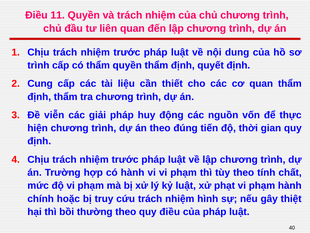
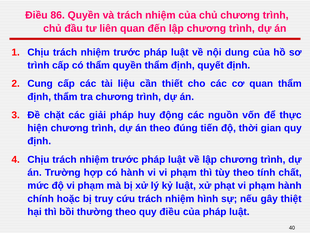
11: 11 -> 86
viễn: viễn -> chặt
